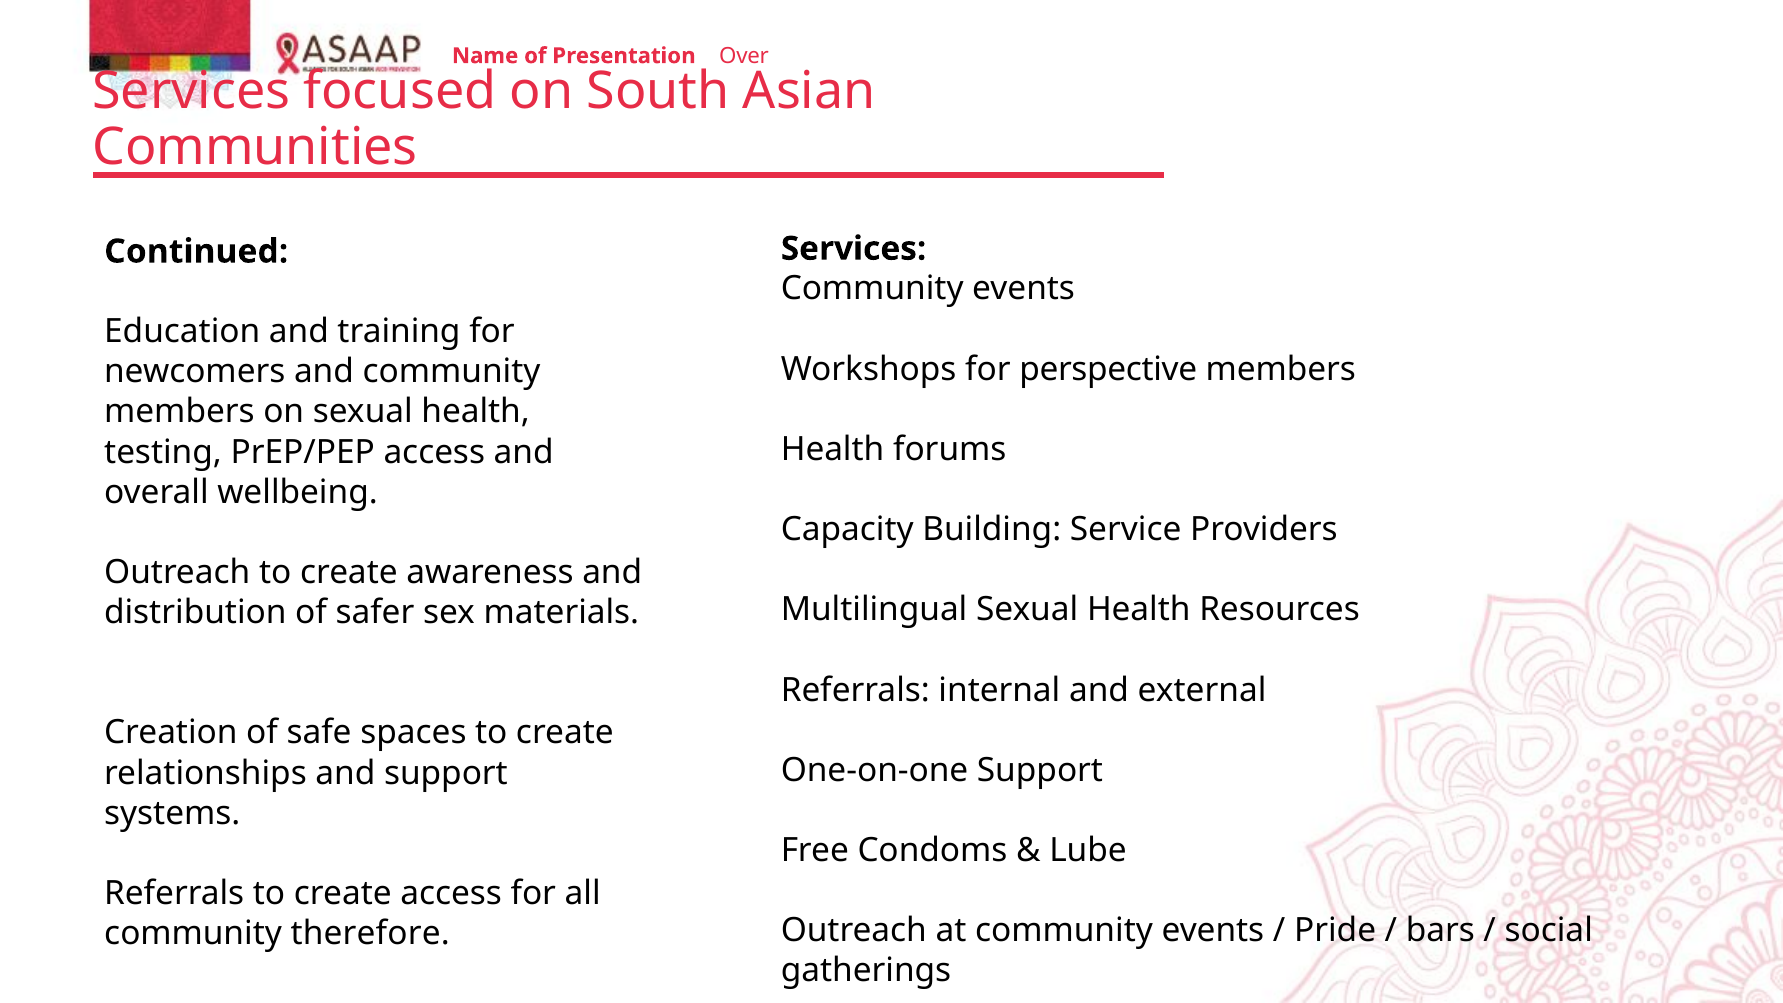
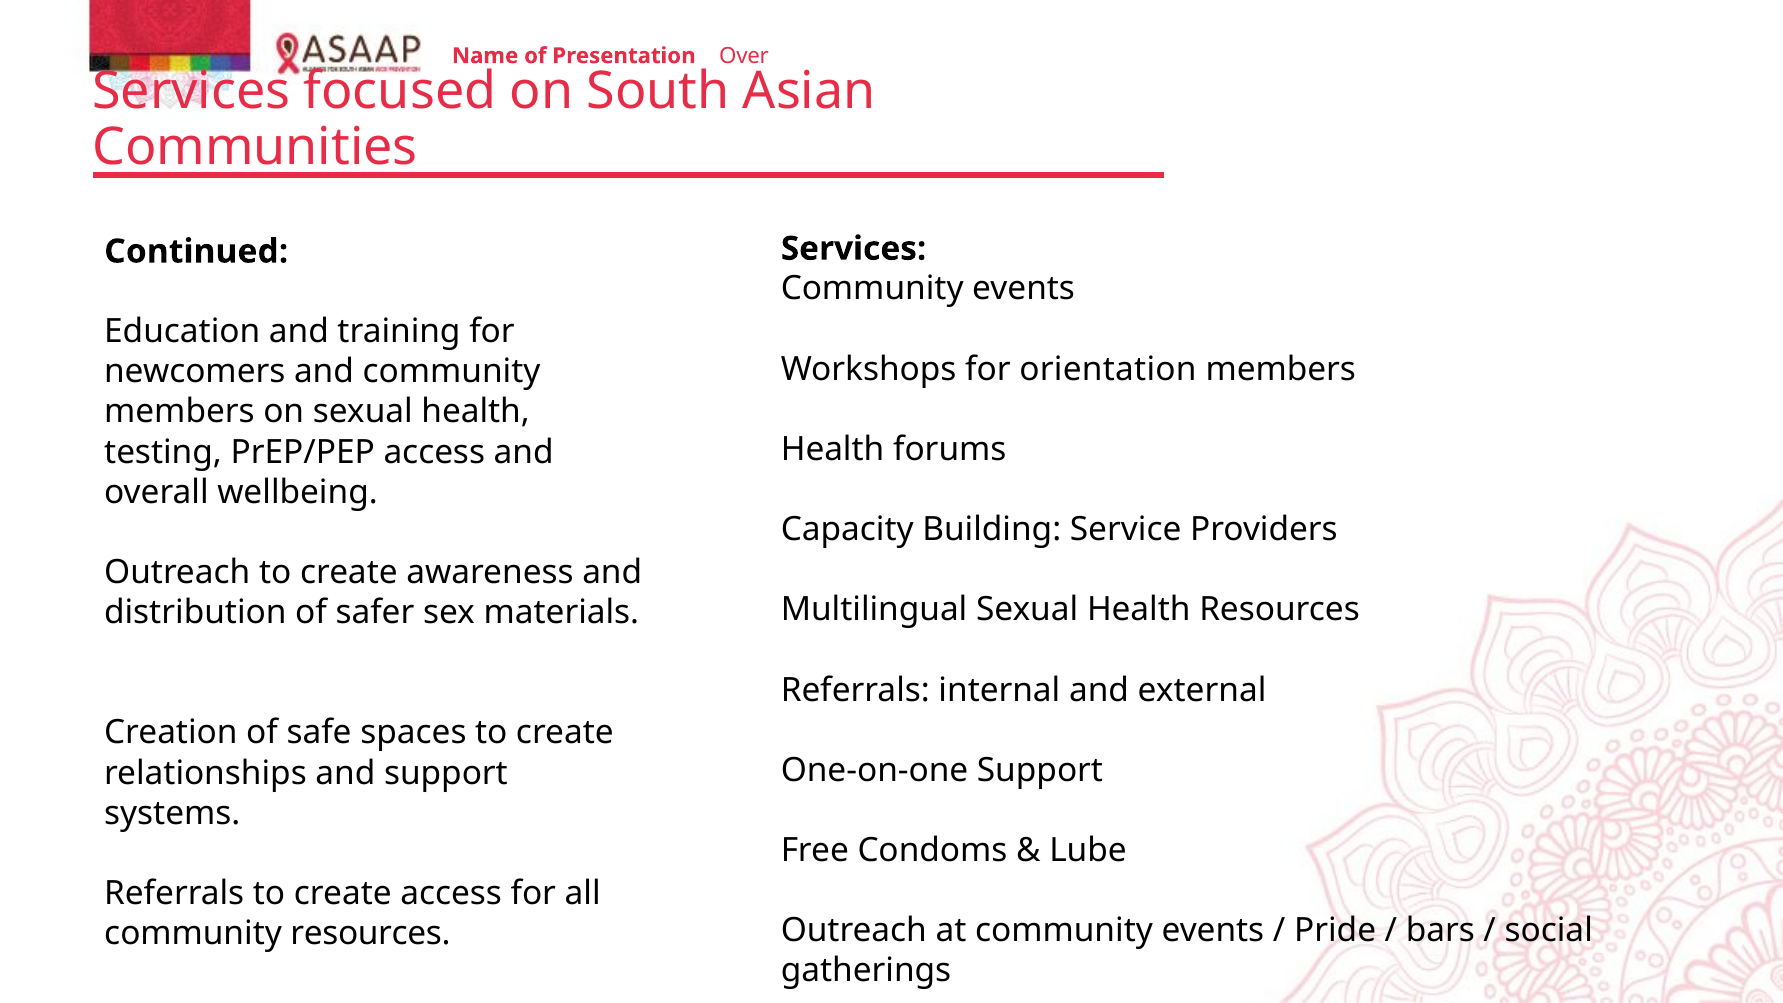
perspective: perspective -> orientation
community therefore: therefore -> resources
